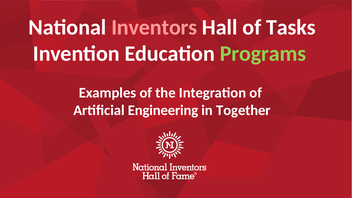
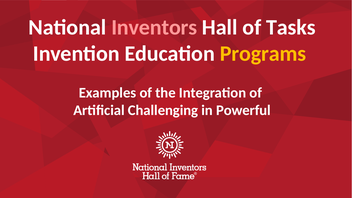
Programs colour: light green -> yellow
Engineering: Engineering -> Challenging
Together: Together -> Powerful
